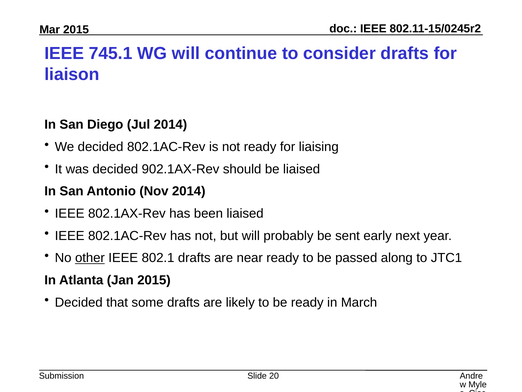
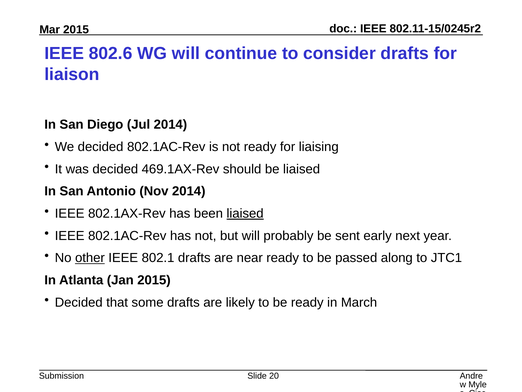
745.1: 745.1 -> 802.6
902.1AX-Rev: 902.1AX-Rev -> 469.1AX-Rev
liaised at (245, 213) underline: none -> present
